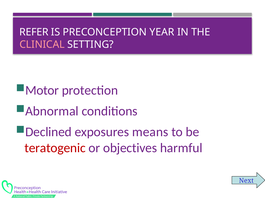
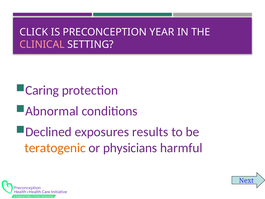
REFER: REFER -> CLICK
Motor: Motor -> Caring
means: means -> results
teratogenic colour: red -> orange
objectives: objectives -> physicians
